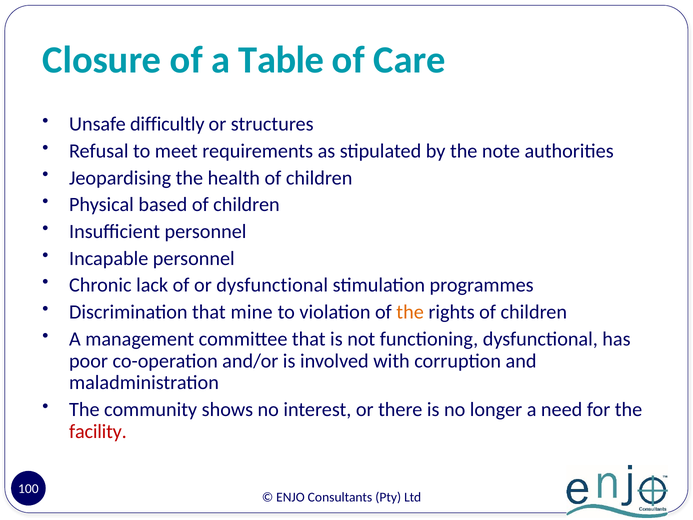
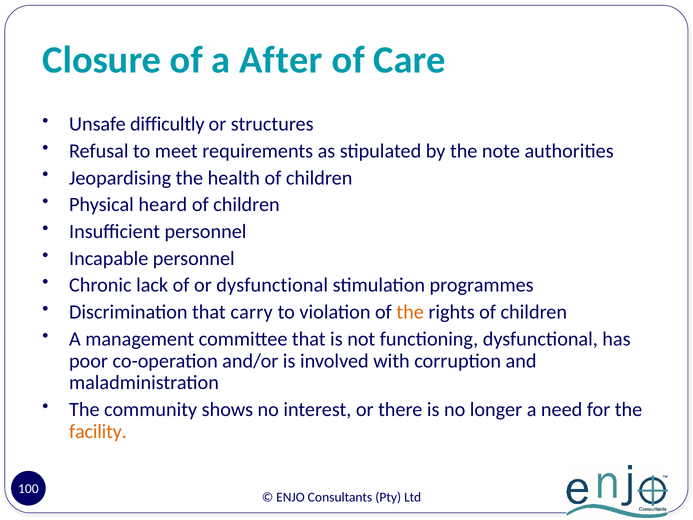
Table: Table -> After
based: based -> heard
mine: mine -> carry
facility colour: red -> orange
